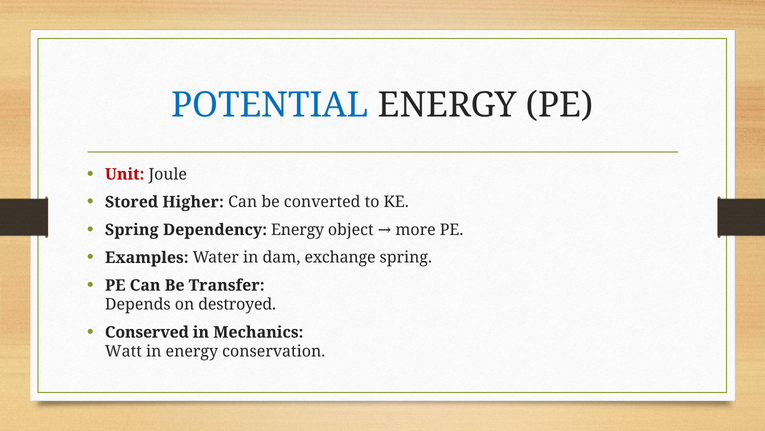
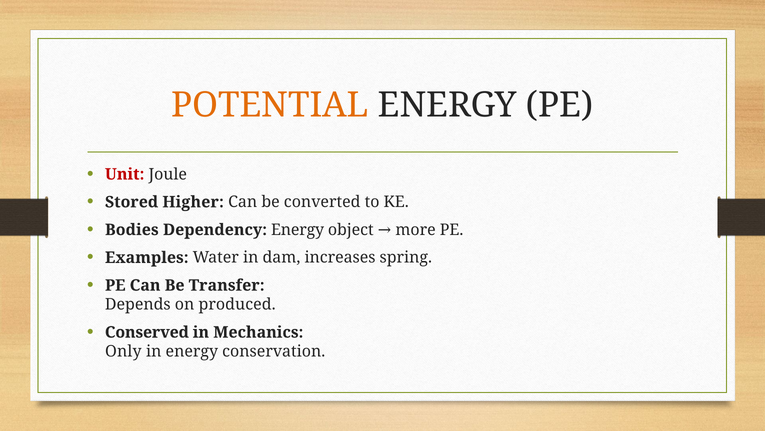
POTENTIAL colour: blue -> orange
Spring at (132, 229): Spring -> Bodies
exchange: exchange -> increases
destroyed: destroyed -> produced
Watt: Watt -> Only
